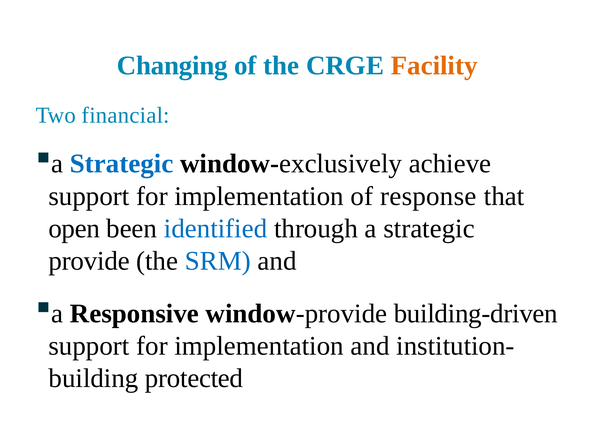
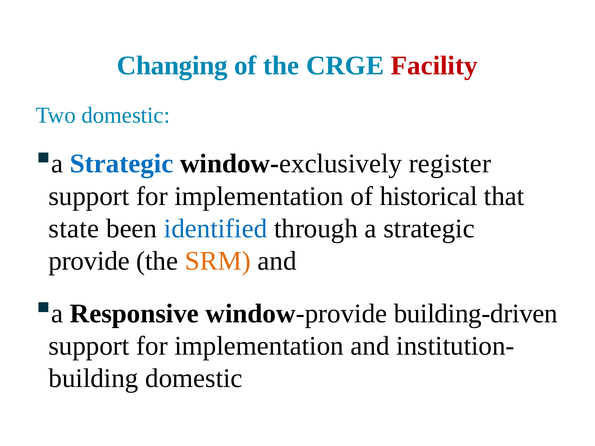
Facility colour: orange -> red
Two financial: financial -> domestic
achieve: achieve -> register
response: response -> historical
open: open -> state
SRM colour: blue -> orange
protected at (194, 378): protected -> domestic
